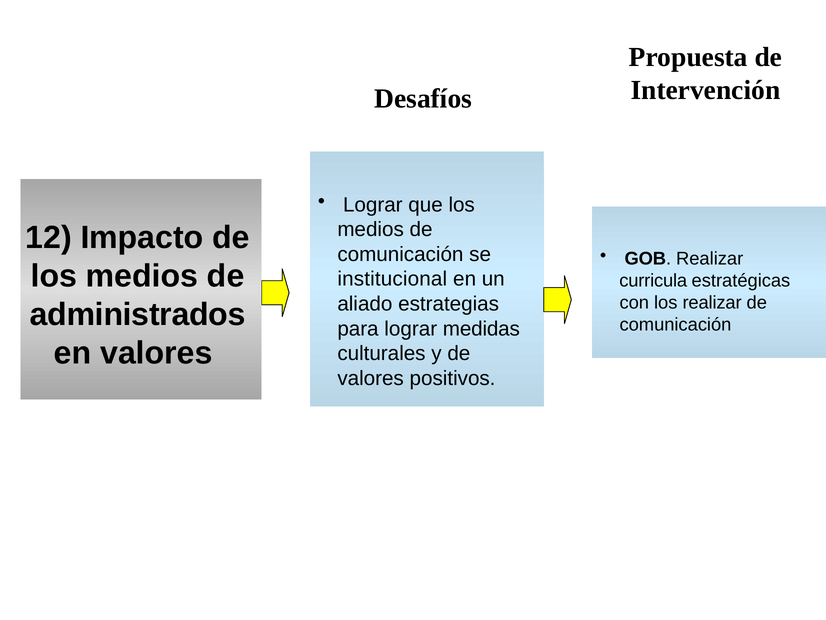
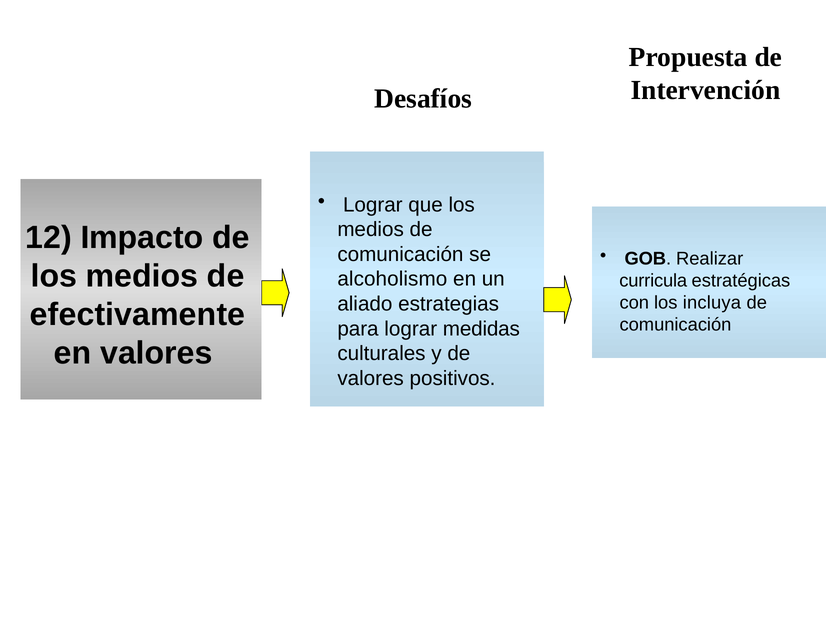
institucional: institucional -> alcoholismo
los realizar: realizar -> incluya
administrados: administrados -> efectivamente
